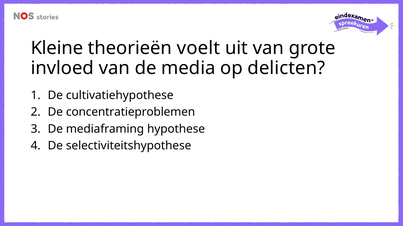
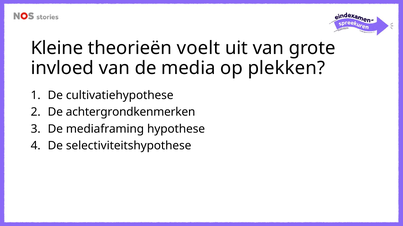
delicten: delicten -> plekken
concentratieproblemen: concentratieproblemen -> achtergrondkenmerken
